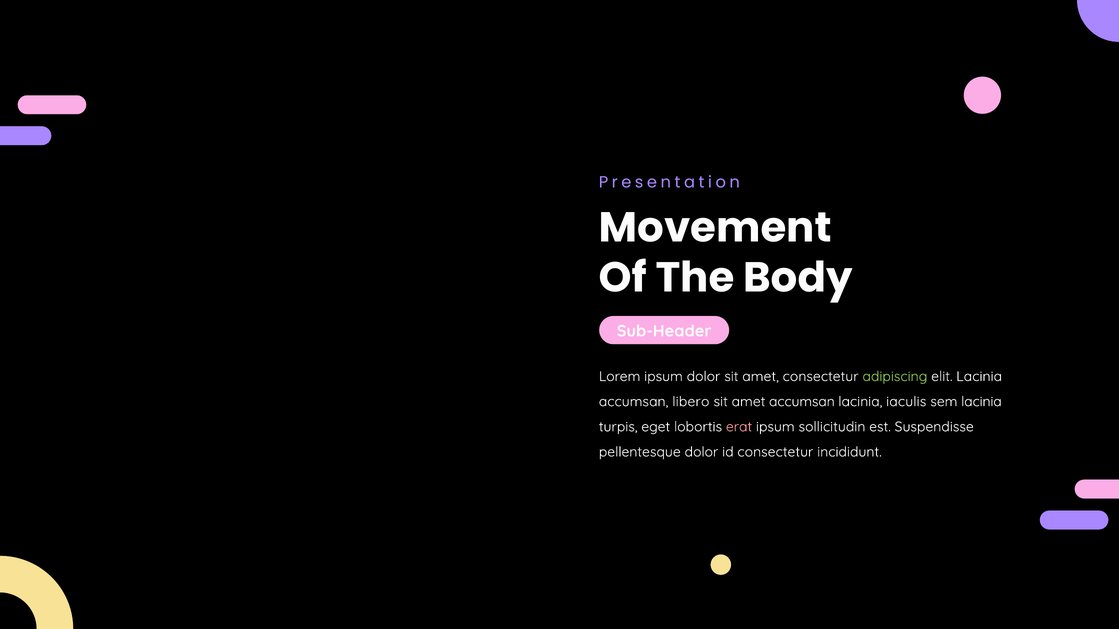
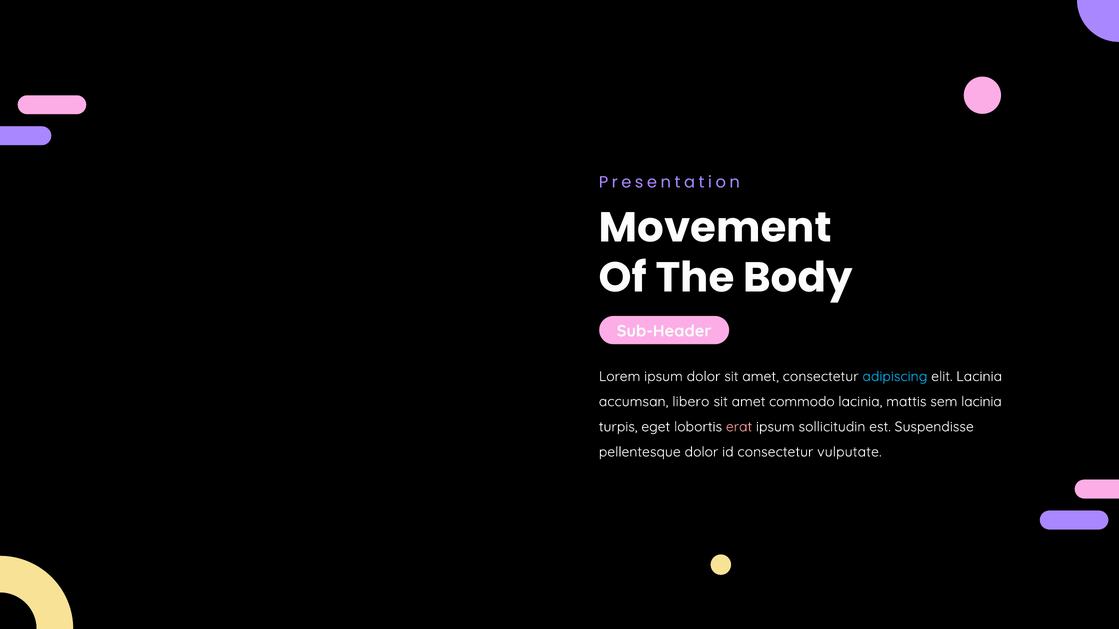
adipiscing colour: light green -> light blue
amet accumsan: accumsan -> commodo
iaculis: iaculis -> mattis
incididunt: incididunt -> vulputate
